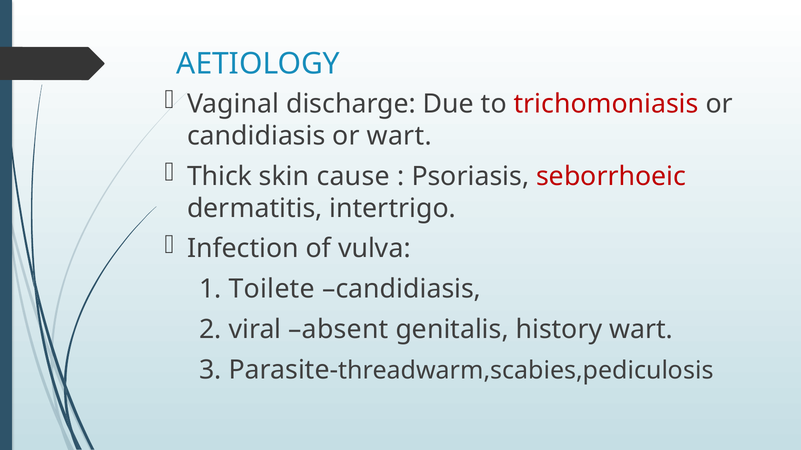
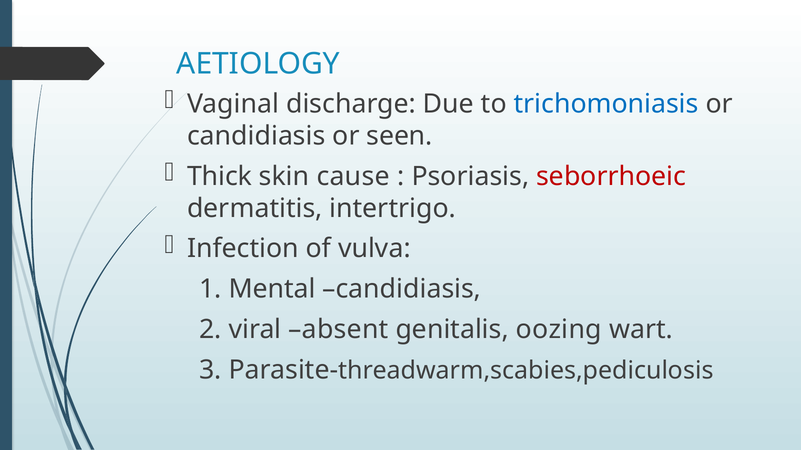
trichomoniasis colour: red -> blue
or wart: wart -> seen
Toilete: Toilete -> Mental
history: history -> oozing
